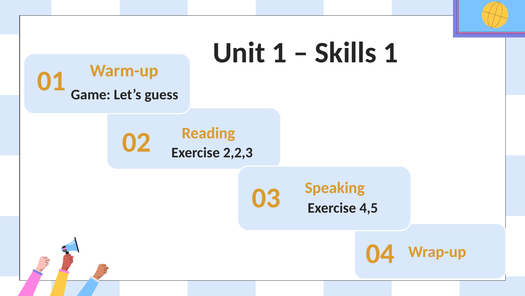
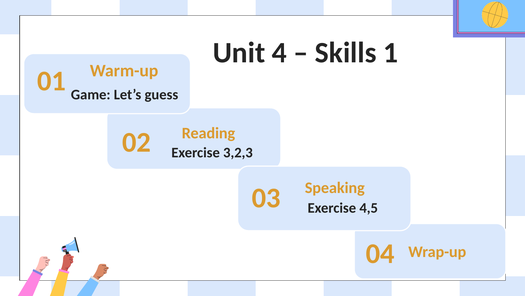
Unit 1: 1 -> 4
2,2,3: 2,2,3 -> 3,2,3
